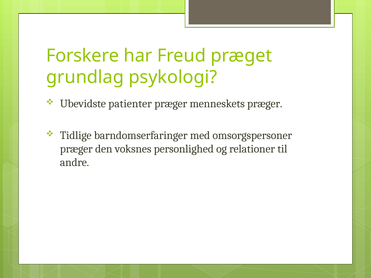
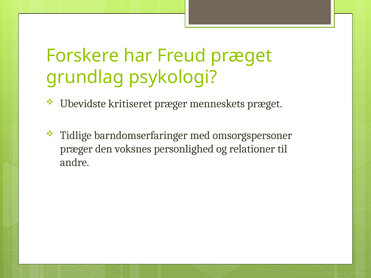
patienter: patienter -> kritiseret
menneskets præger: præger -> præget
